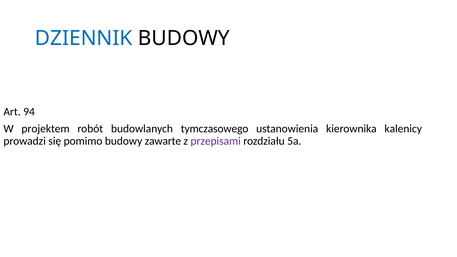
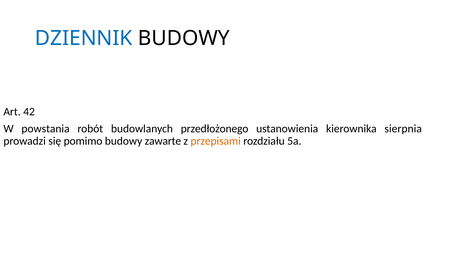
94: 94 -> 42
projektem: projektem -> powstania
tymczasowego: tymczasowego -> przedłożonego
kalenicy: kalenicy -> sierpnia
przepisami colour: purple -> orange
